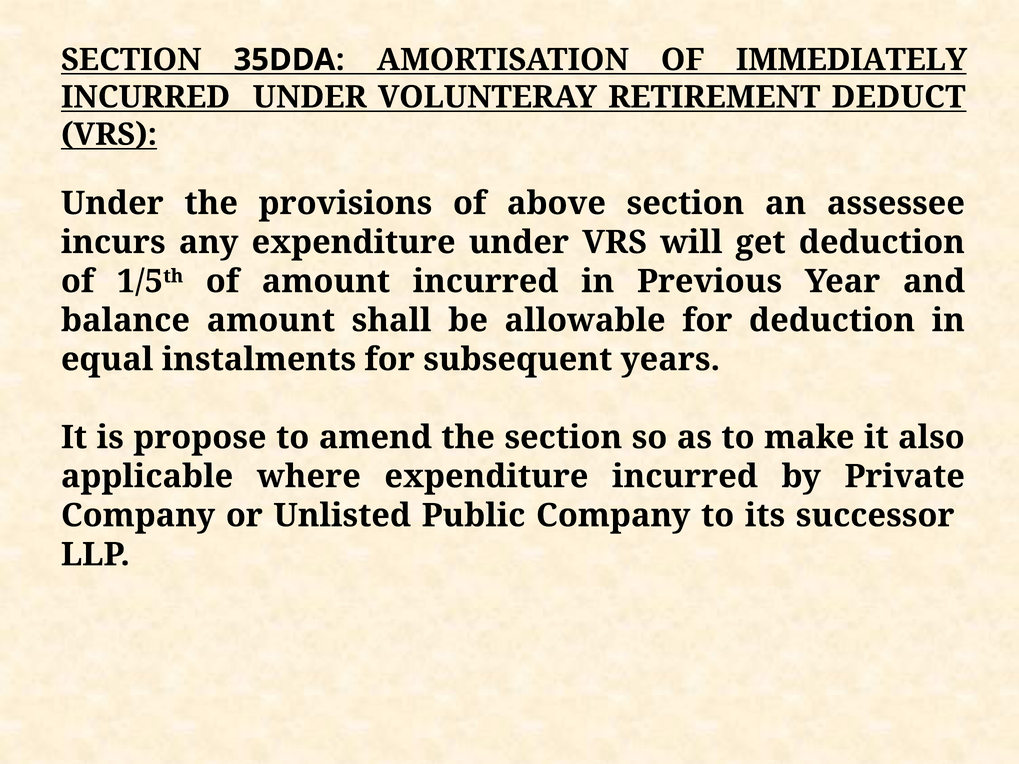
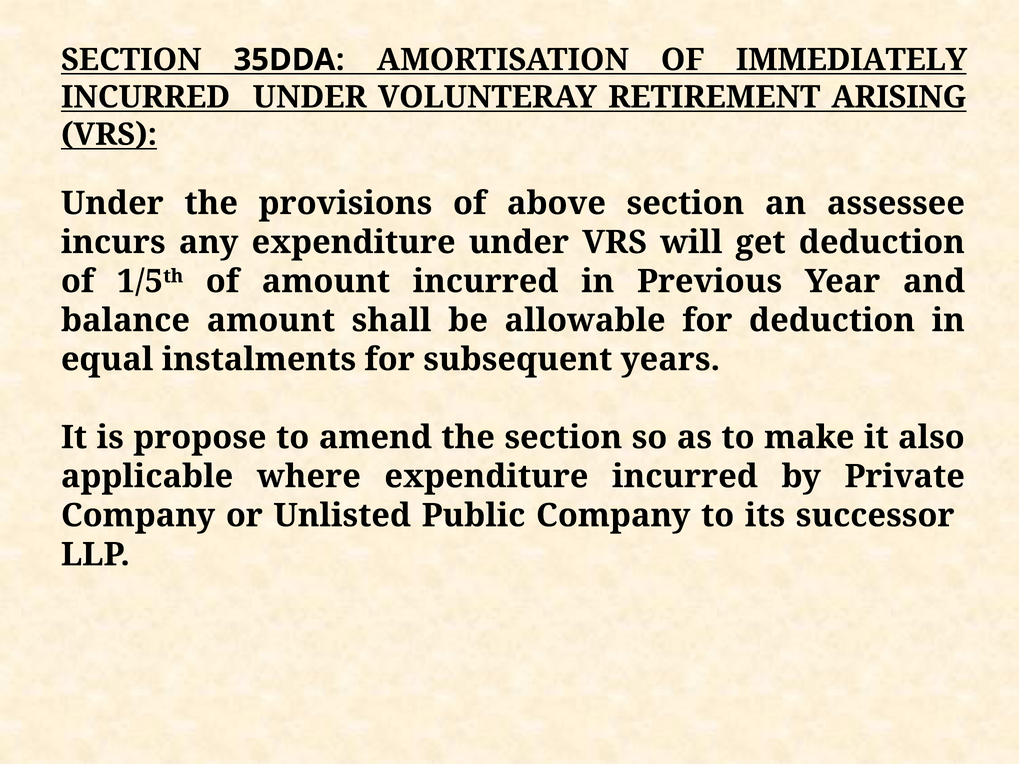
DEDUCT: DEDUCT -> ARISING
